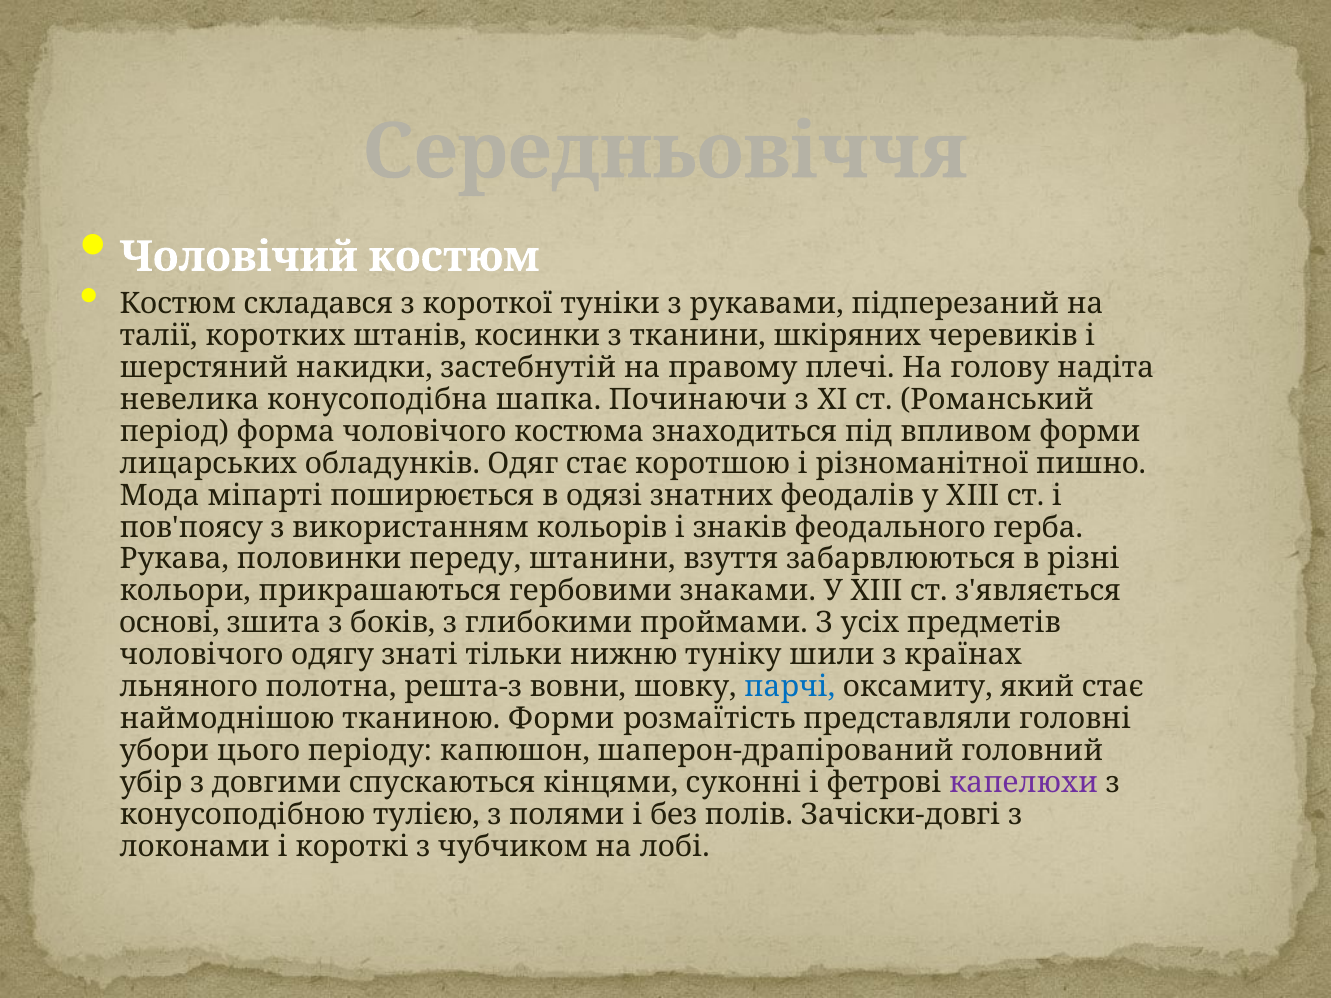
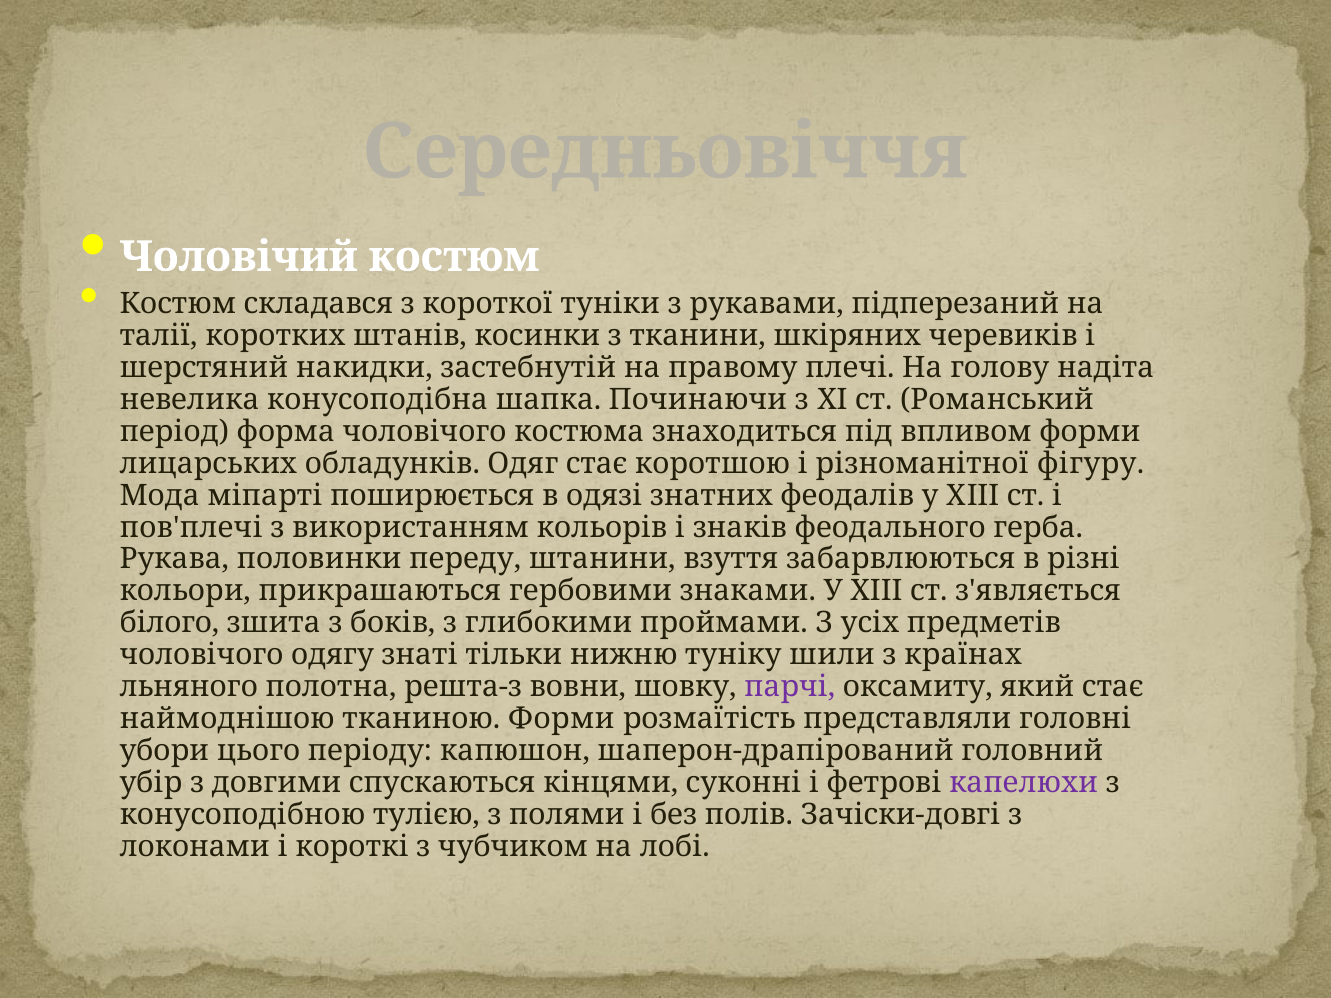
пишно: пишно -> фігуру
пов'поясу: пов'поясу -> пов'плечі
основі: основі -> білого
парчі colour: blue -> purple
